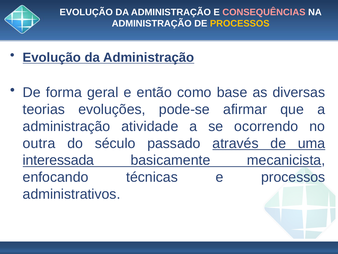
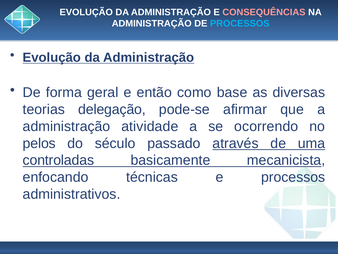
PROCESSOS at (240, 24) colour: yellow -> light blue
evoluções: evoluções -> delegação
outra: outra -> pelos
interessada: interessada -> controladas
